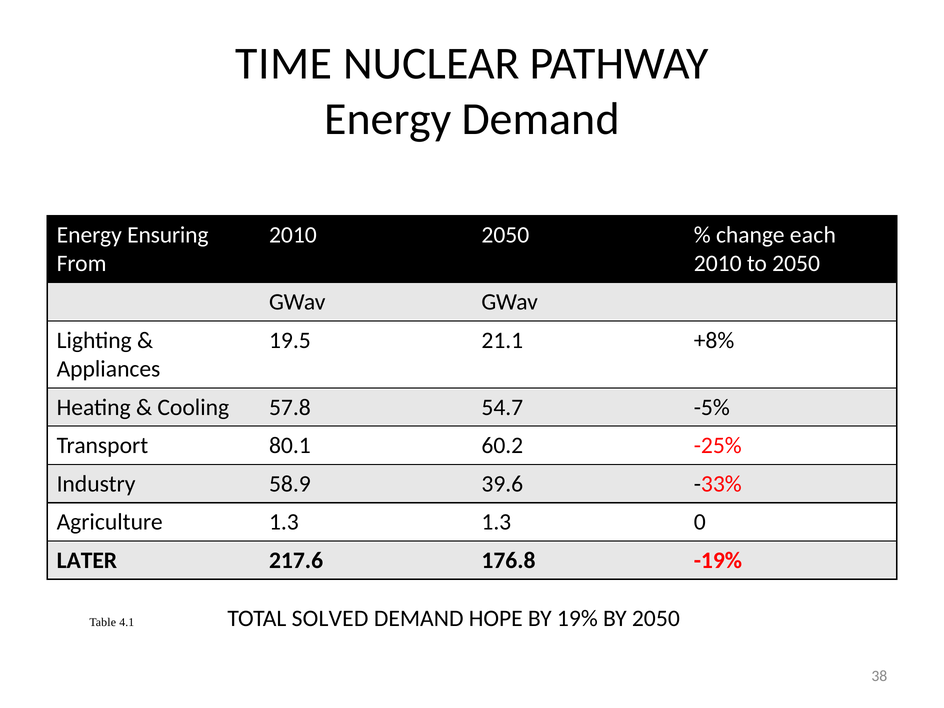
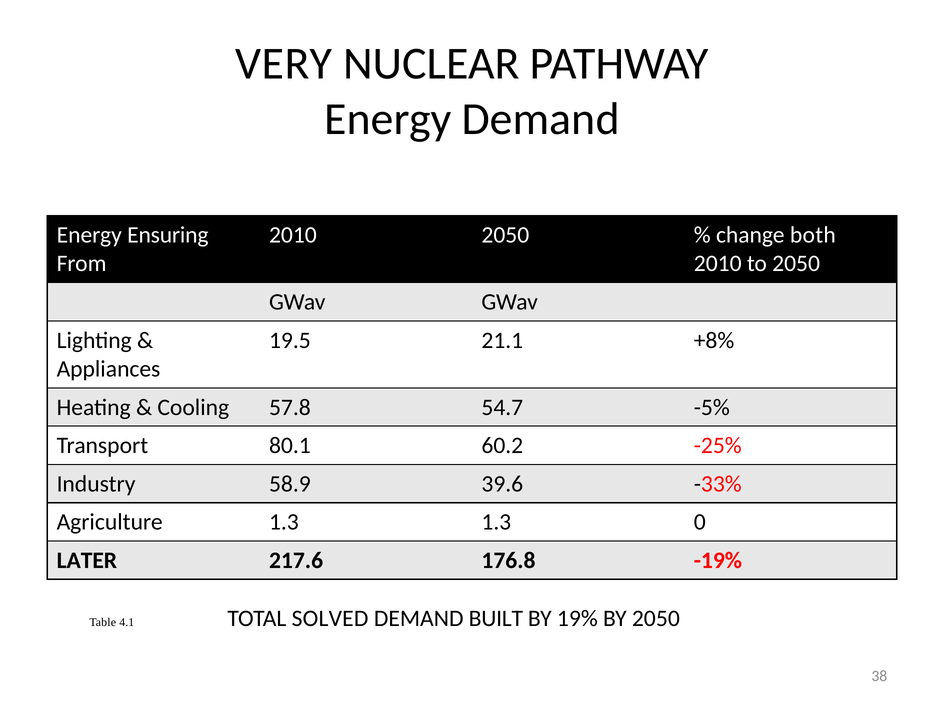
TIME: TIME -> VERY
each: each -> both
HOPE: HOPE -> BUILT
